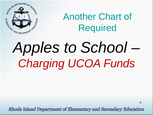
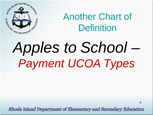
Required: Required -> Definition
Charging: Charging -> Payment
Funds: Funds -> Types
